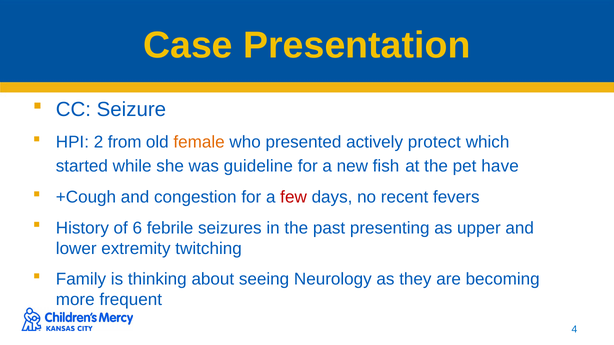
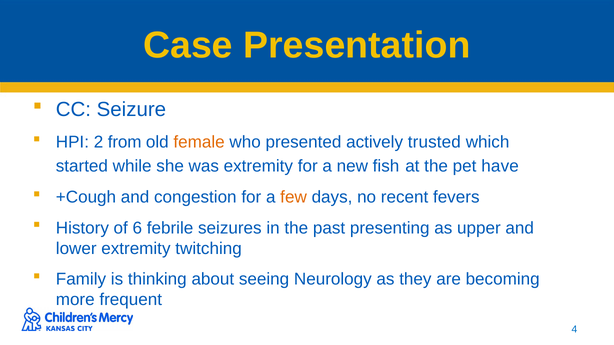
protect: protect -> trusted
was guideline: guideline -> extremity
few colour: red -> orange
